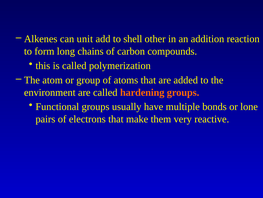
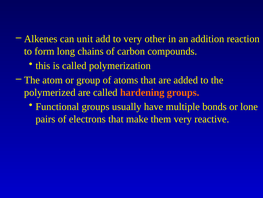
to shell: shell -> very
environment: environment -> polymerized
